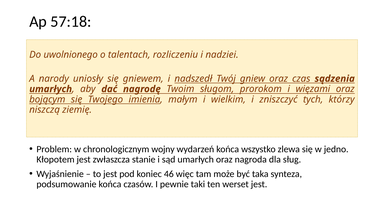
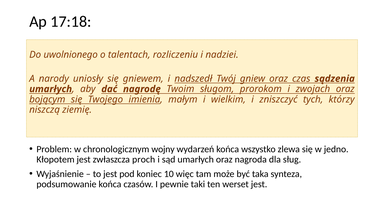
57:18: 57:18 -> 17:18
więzami: więzami -> zwojach
stanie: stanie -> proch
46: 46 -> 10
